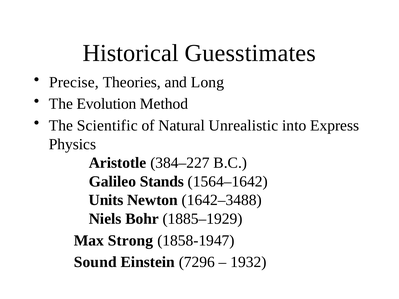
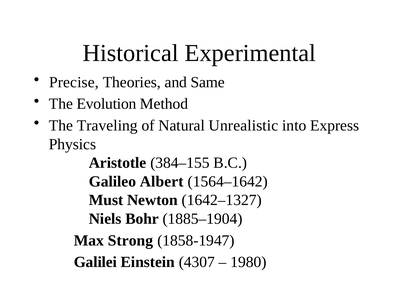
Guesstimates: Guesstimates -> Experimental
Long: Long -> Same
Scientific: Scientific -> Traveling
384–227: 384–227 -> 384–155
Stands: Stands -> Albert
Units: Units -> Must
1642–3488: 1642–3488 -> 1642–1327
1885–1929: 1885–1929 -> 1885–1904
Sound: Sound -> Galilei
7296: 7296 -> 4307
1932: 1932 -> 1980
